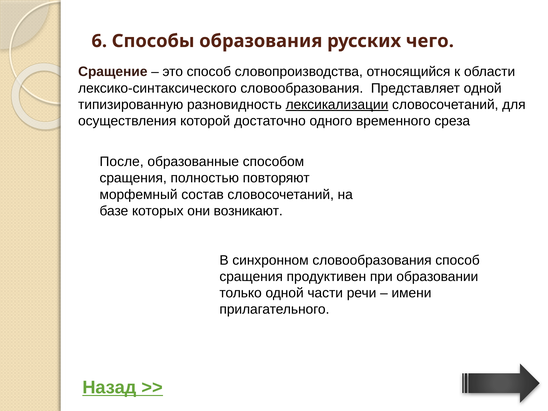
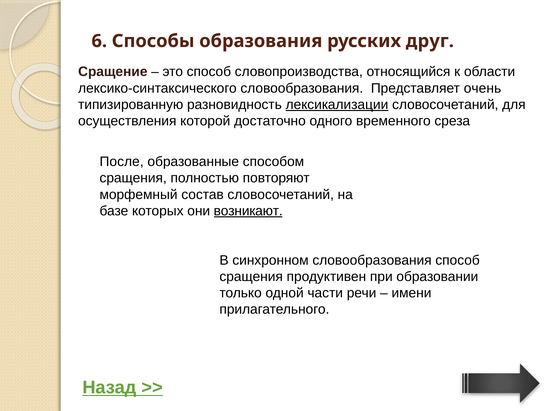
чего: чего -> друг
Представляет одной: одной -> очень
возникают underline: none -> present
